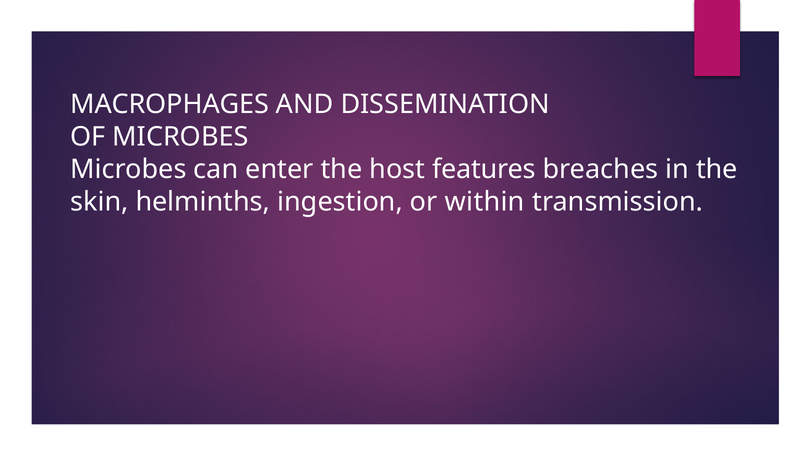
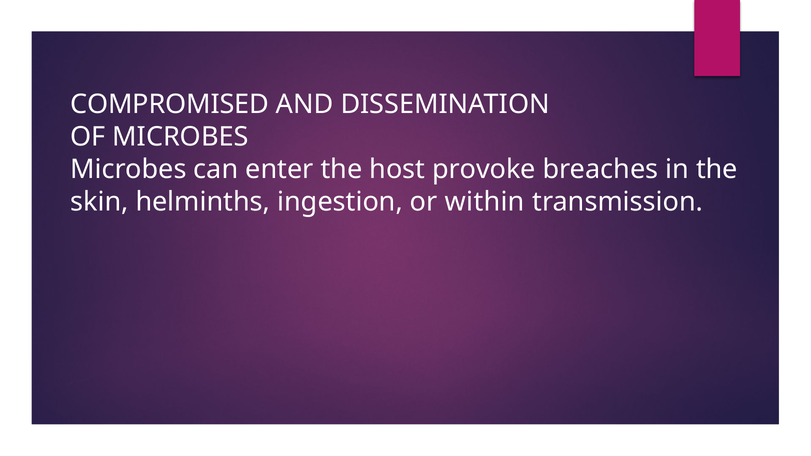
MACROPHAGES: MACROPHAGES -> COMPROMISED
features: features -> provoke
